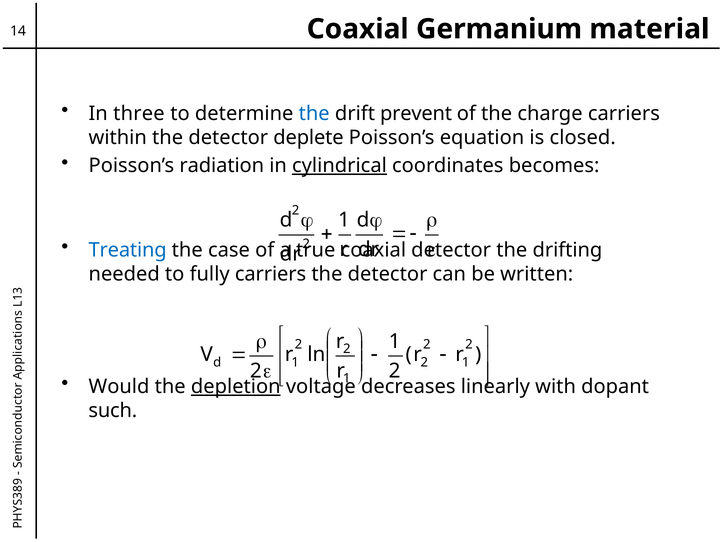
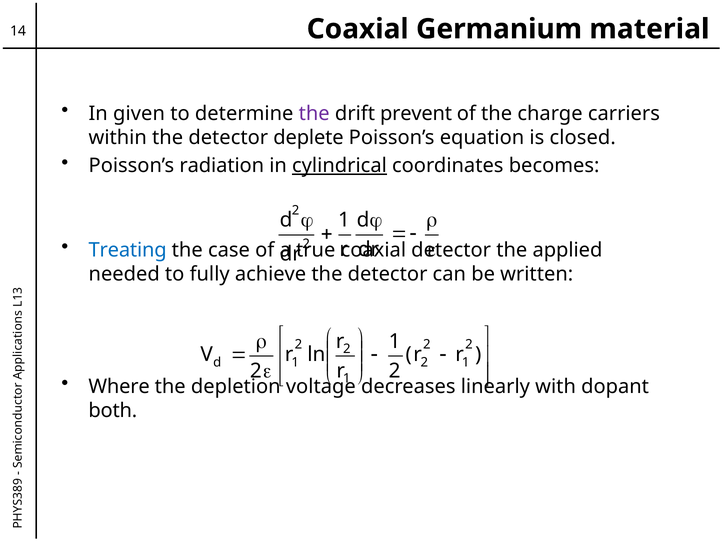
three: three -> given
the at (314, 113) colour: blue -> purple
drifting: drifting -> applied
fully carriers: carriers -> achieve
Would: Would -> Where
depletion underline: present -> none
such: such -> both
